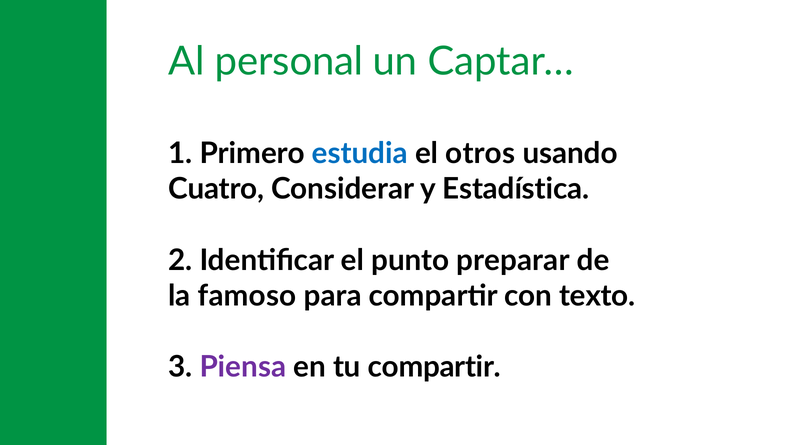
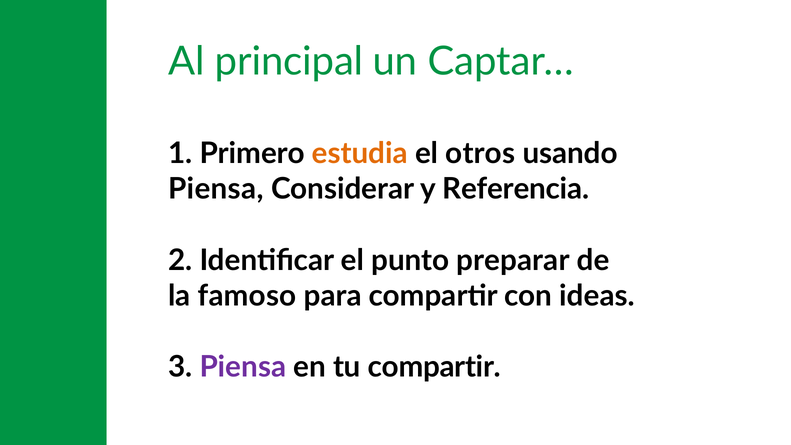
personal: personal -> principal
estudia colour: blue -> orange
Cuatro at (216, 189): Cuatro -> Piensa
Estadística: Estadística -> Referencia
texto: texto -> ideas
